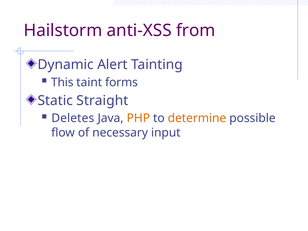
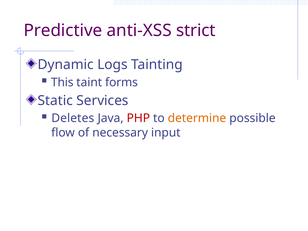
Hailstorm: Hailstorm -> Predictive
from: from -> strict
Alert: Alert -> Logs
Straight: Straight -> Services
PHP colour: orange -> red
